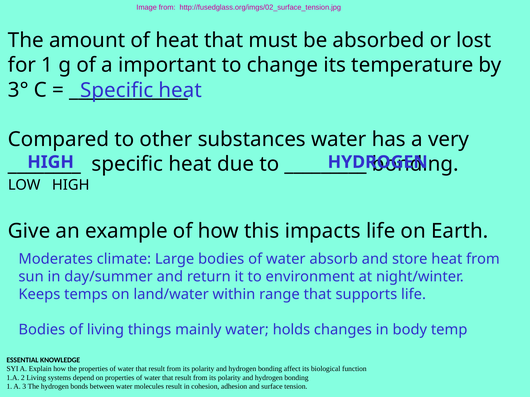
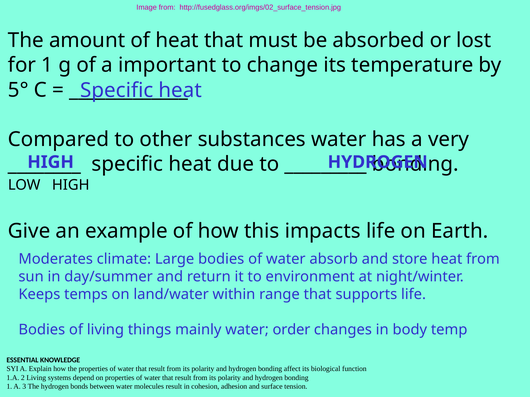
3°: 3° -> 5°
holds: holds -> order
